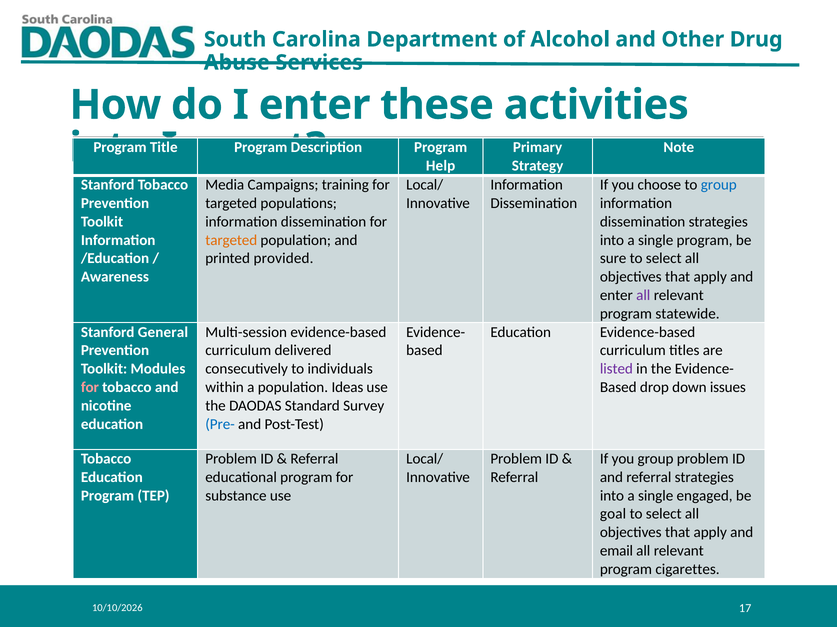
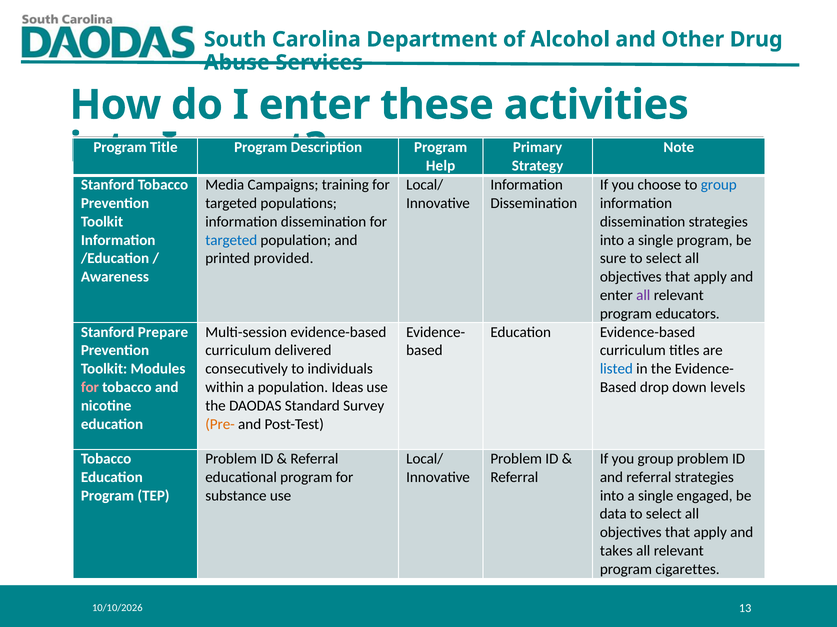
targeted at (231, 240) colour: orange -> blue
statewide: statewide -> educators
General: General -> Prepare
listed colour: purple -> blue
issues: issues -> levels
Pre- colour: blue -> orange
goal: goal -> data
email: email -> takes
17: 17 -> 13
